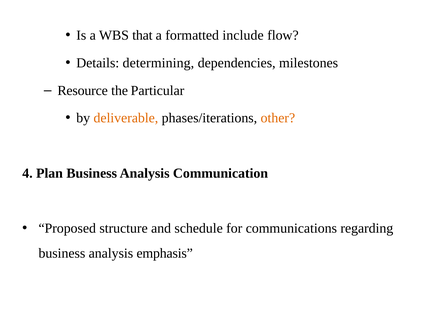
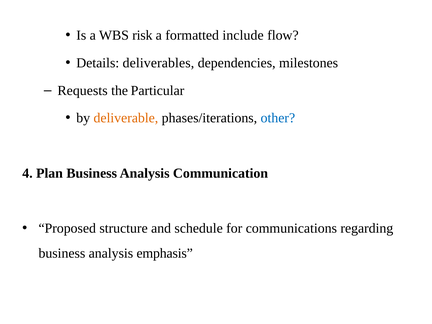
that: that -> risk
determining: determining -> deliverables
Resource: Resource -> Requests
other colour: orange -> blue
